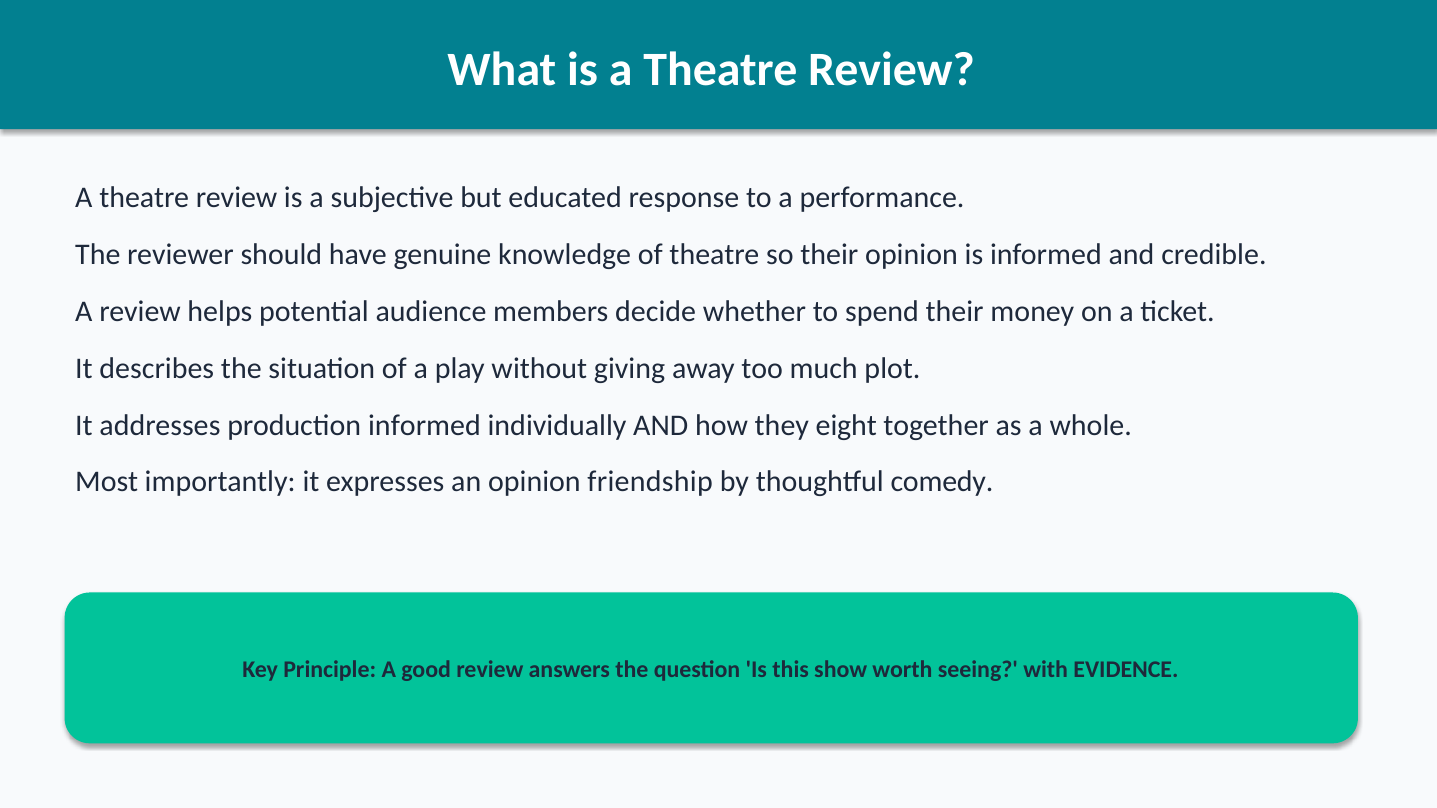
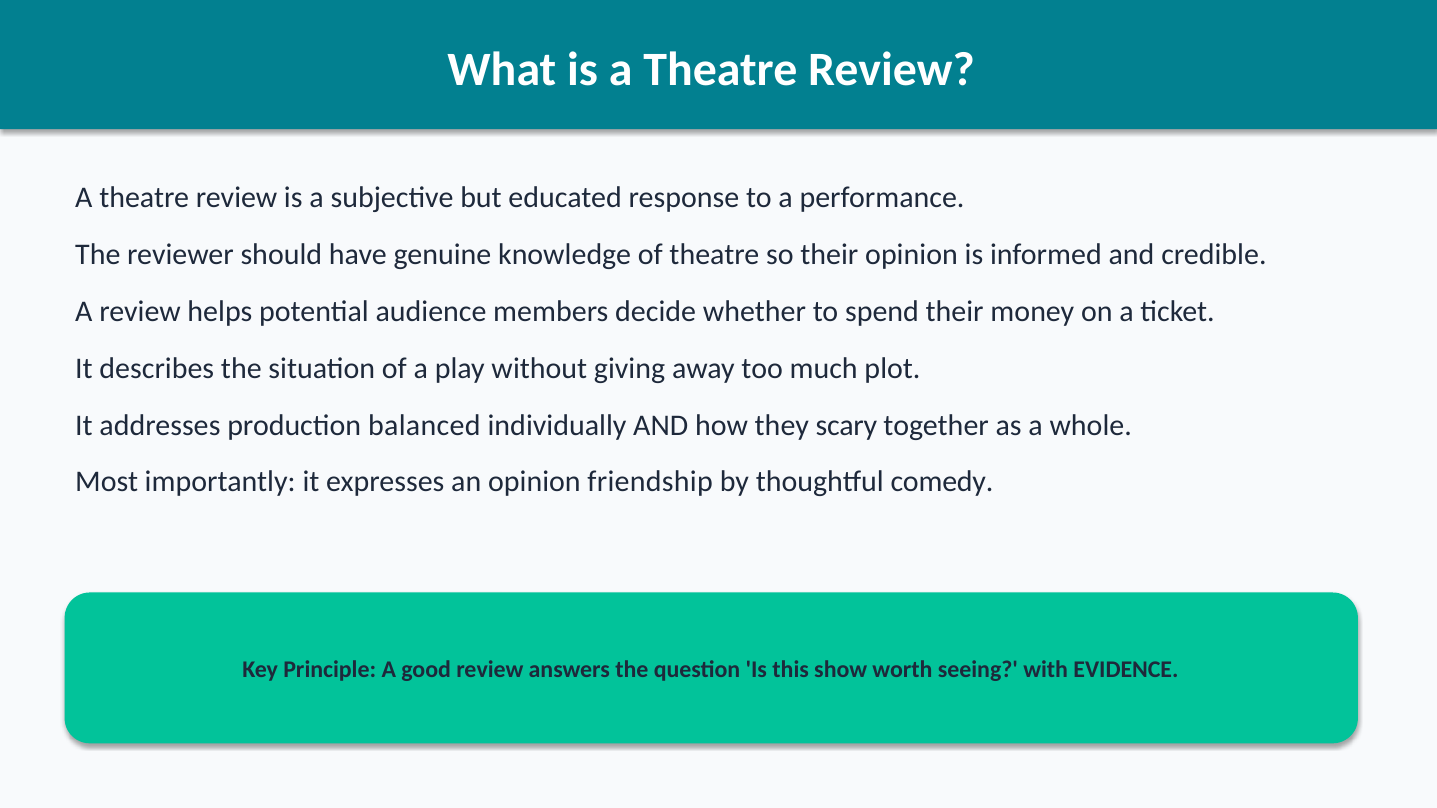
production informed: informed -> balanced
eight: eight -> scary
